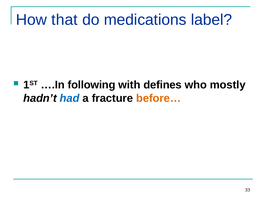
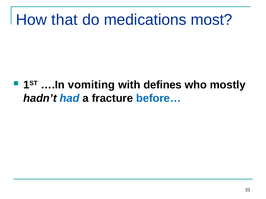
label: label -> most
following: following -> vomiting
before… colour: orange -> blue
